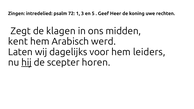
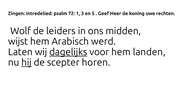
Zegt: Zegt -> Wolf
klagen: klagen -> leiders
kent: kent -> wijst
dagelijks underline: none -> present
leiders: leiders -> landen
